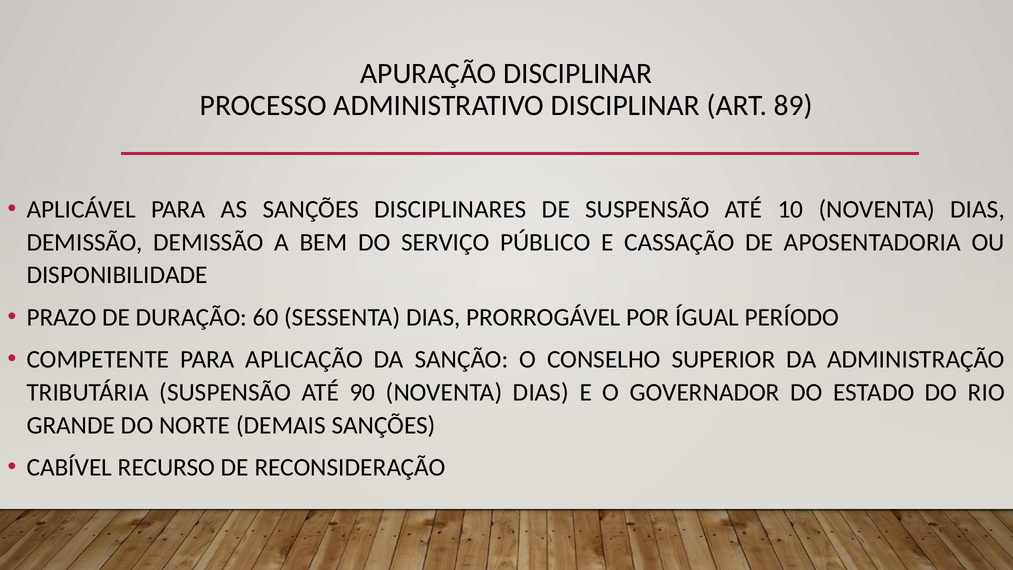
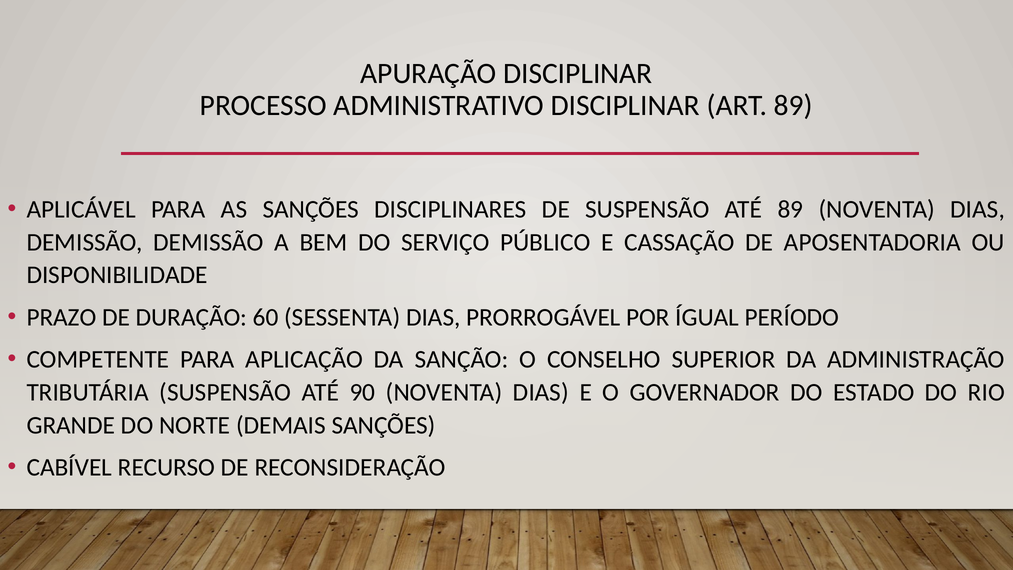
ATÉ 10: 10 -> 89
